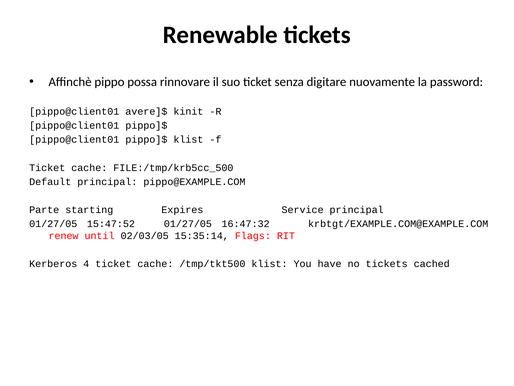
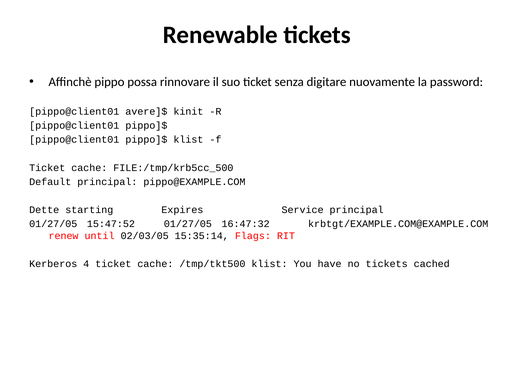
Parte: Parte -> Dette
